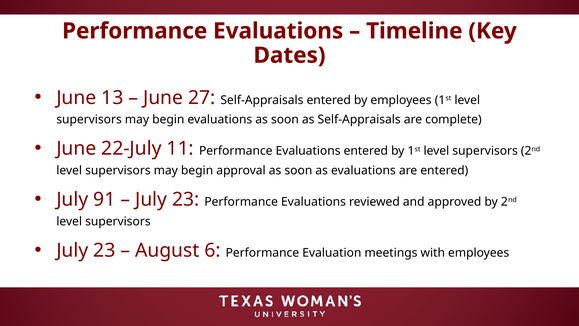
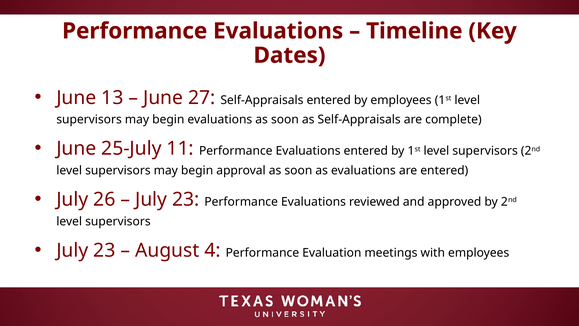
22-July: 22-July -> 25-July
91: 91 -> 26
6: 6 -> 4
